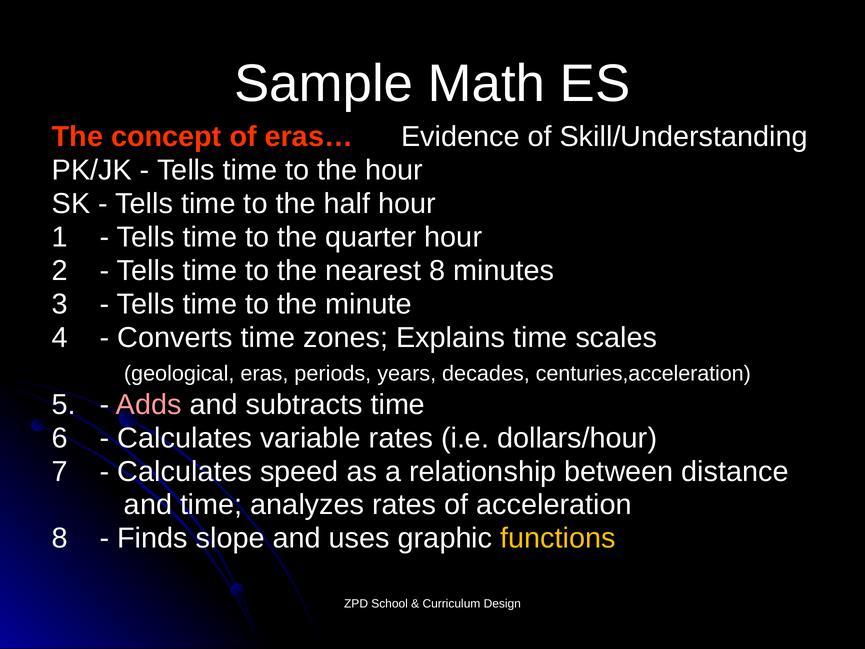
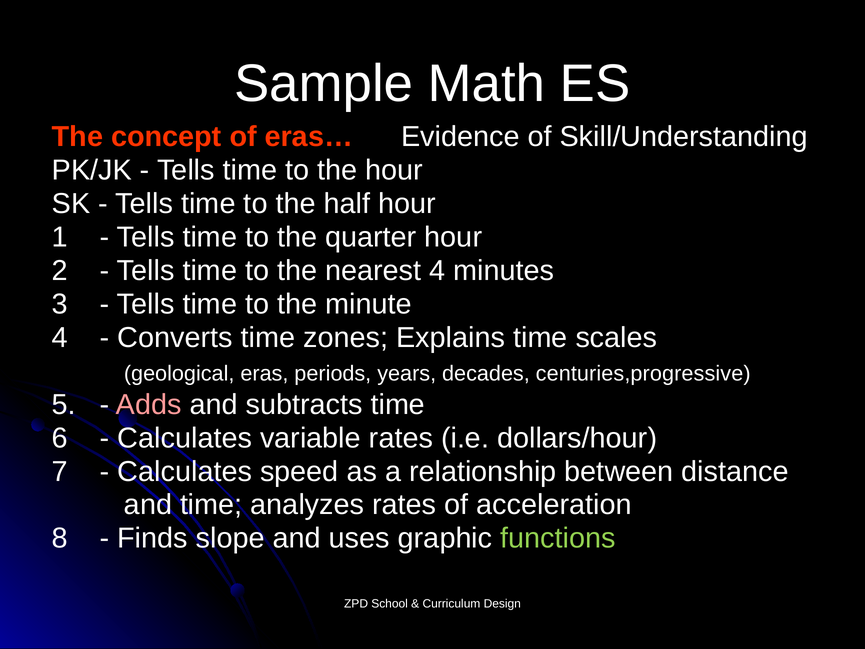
nearest 8: 8 -> 4
centuries,acceleration: centuries,acceleration -> centuries,progressive
functions colour: yellow -> light green
